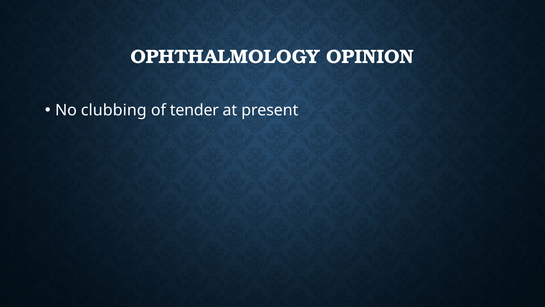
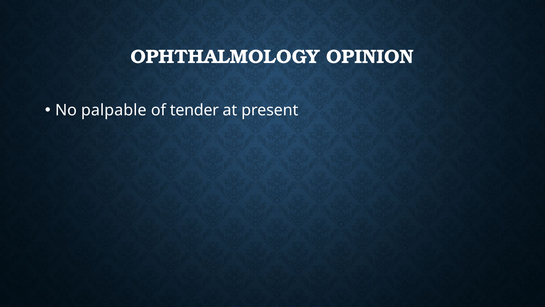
clubbing: clubbing -> palpable
